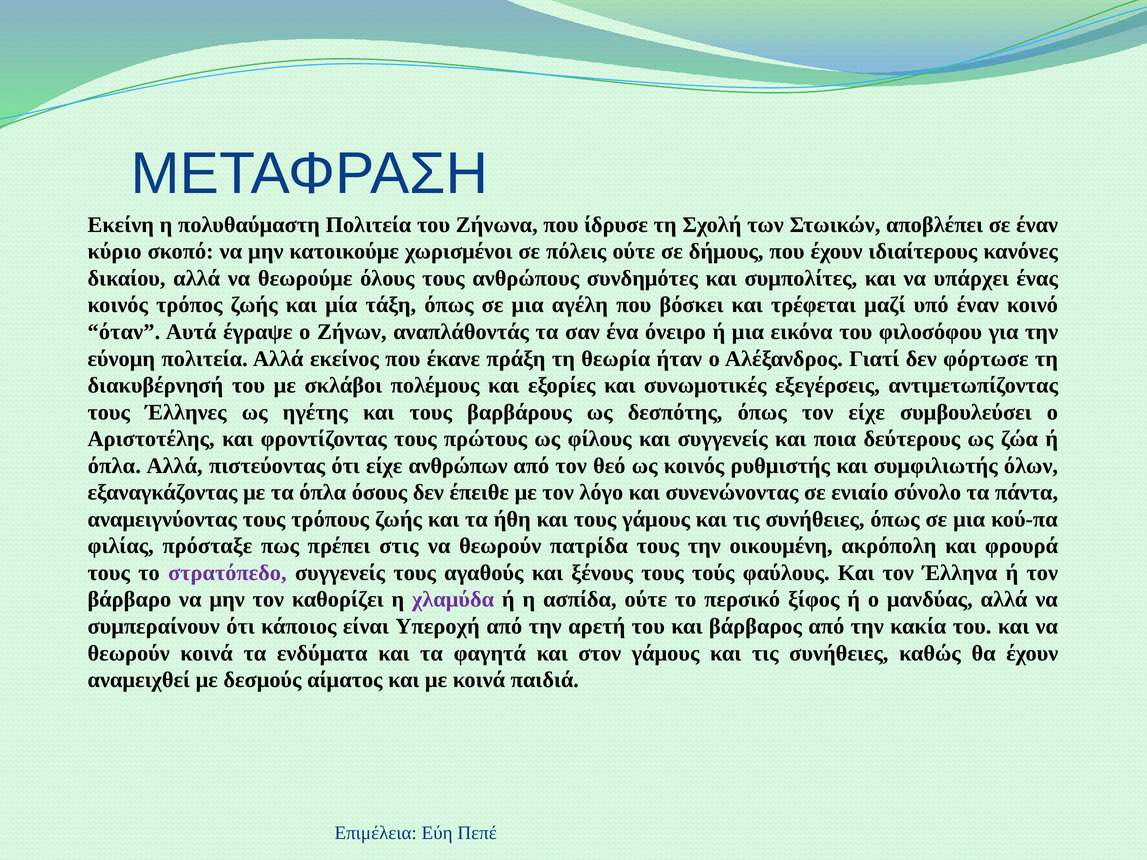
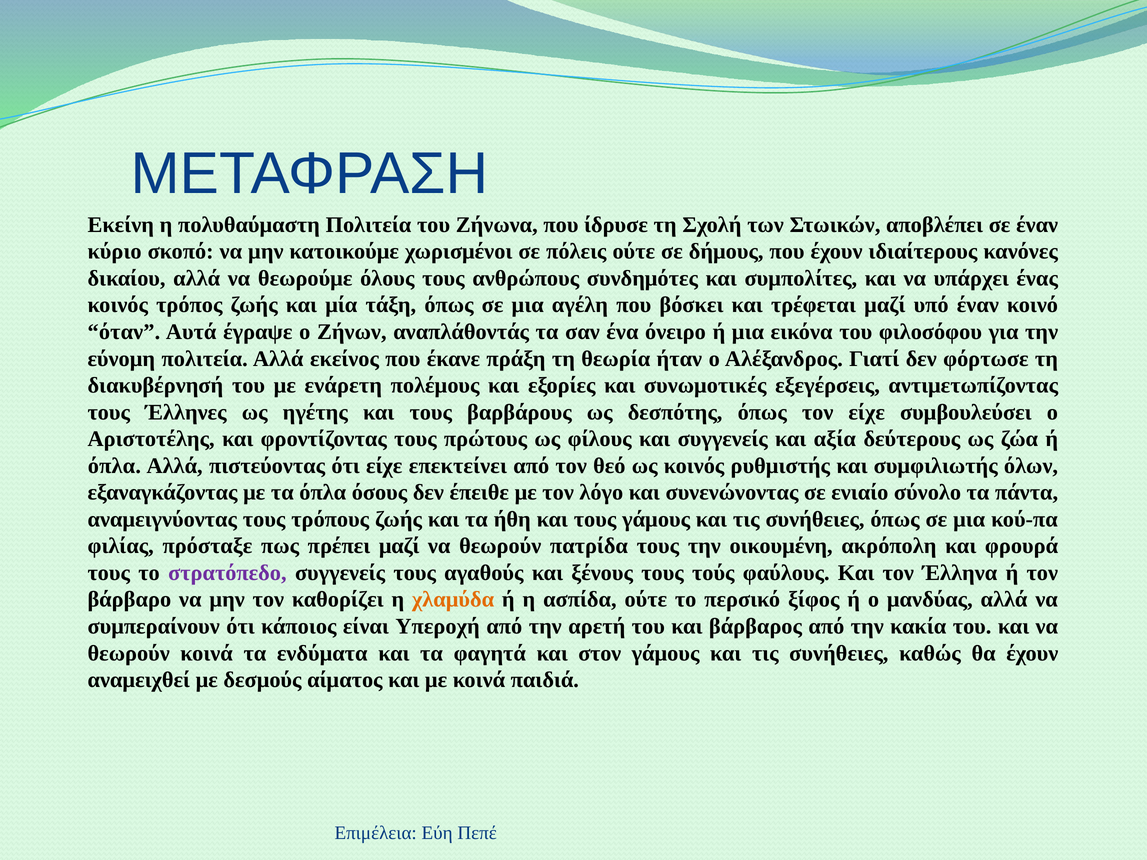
σκλάβοι: σκλάβοι -> ενάρετη
ποια: ποια -> αξία
ανθρώπων: ανθρώπων -> επεκτείνει
πρέπει στις: στις -> μαζί
χλαμύδα colour: purple -> orange
